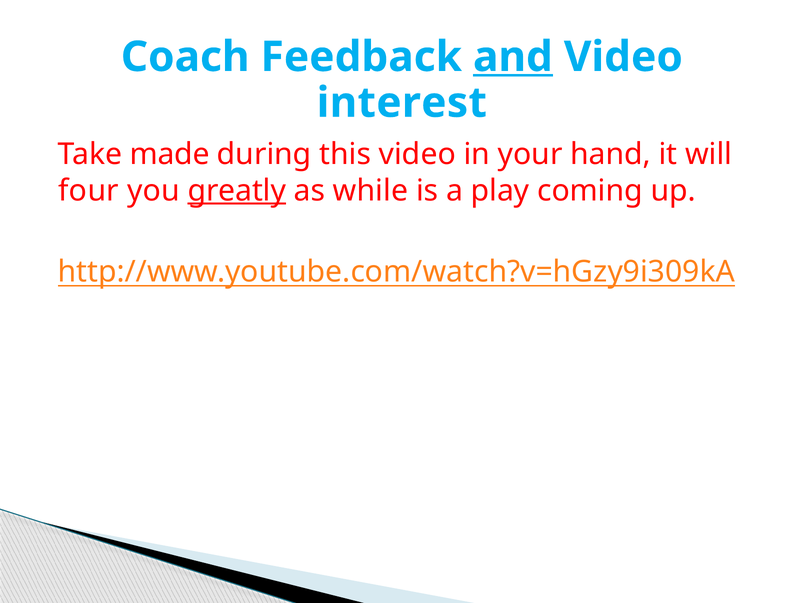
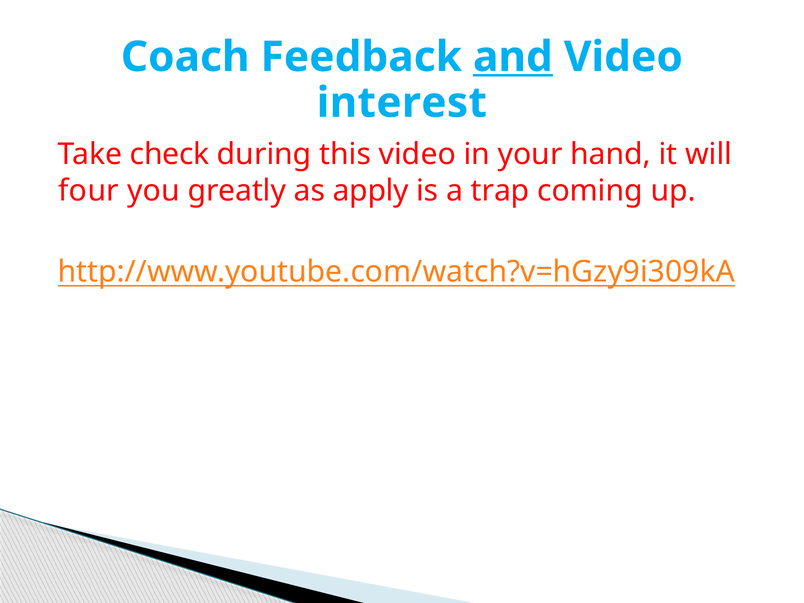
made: made -> check
greatly underline: present -> none
while: while -> apply
play: play -> trap
